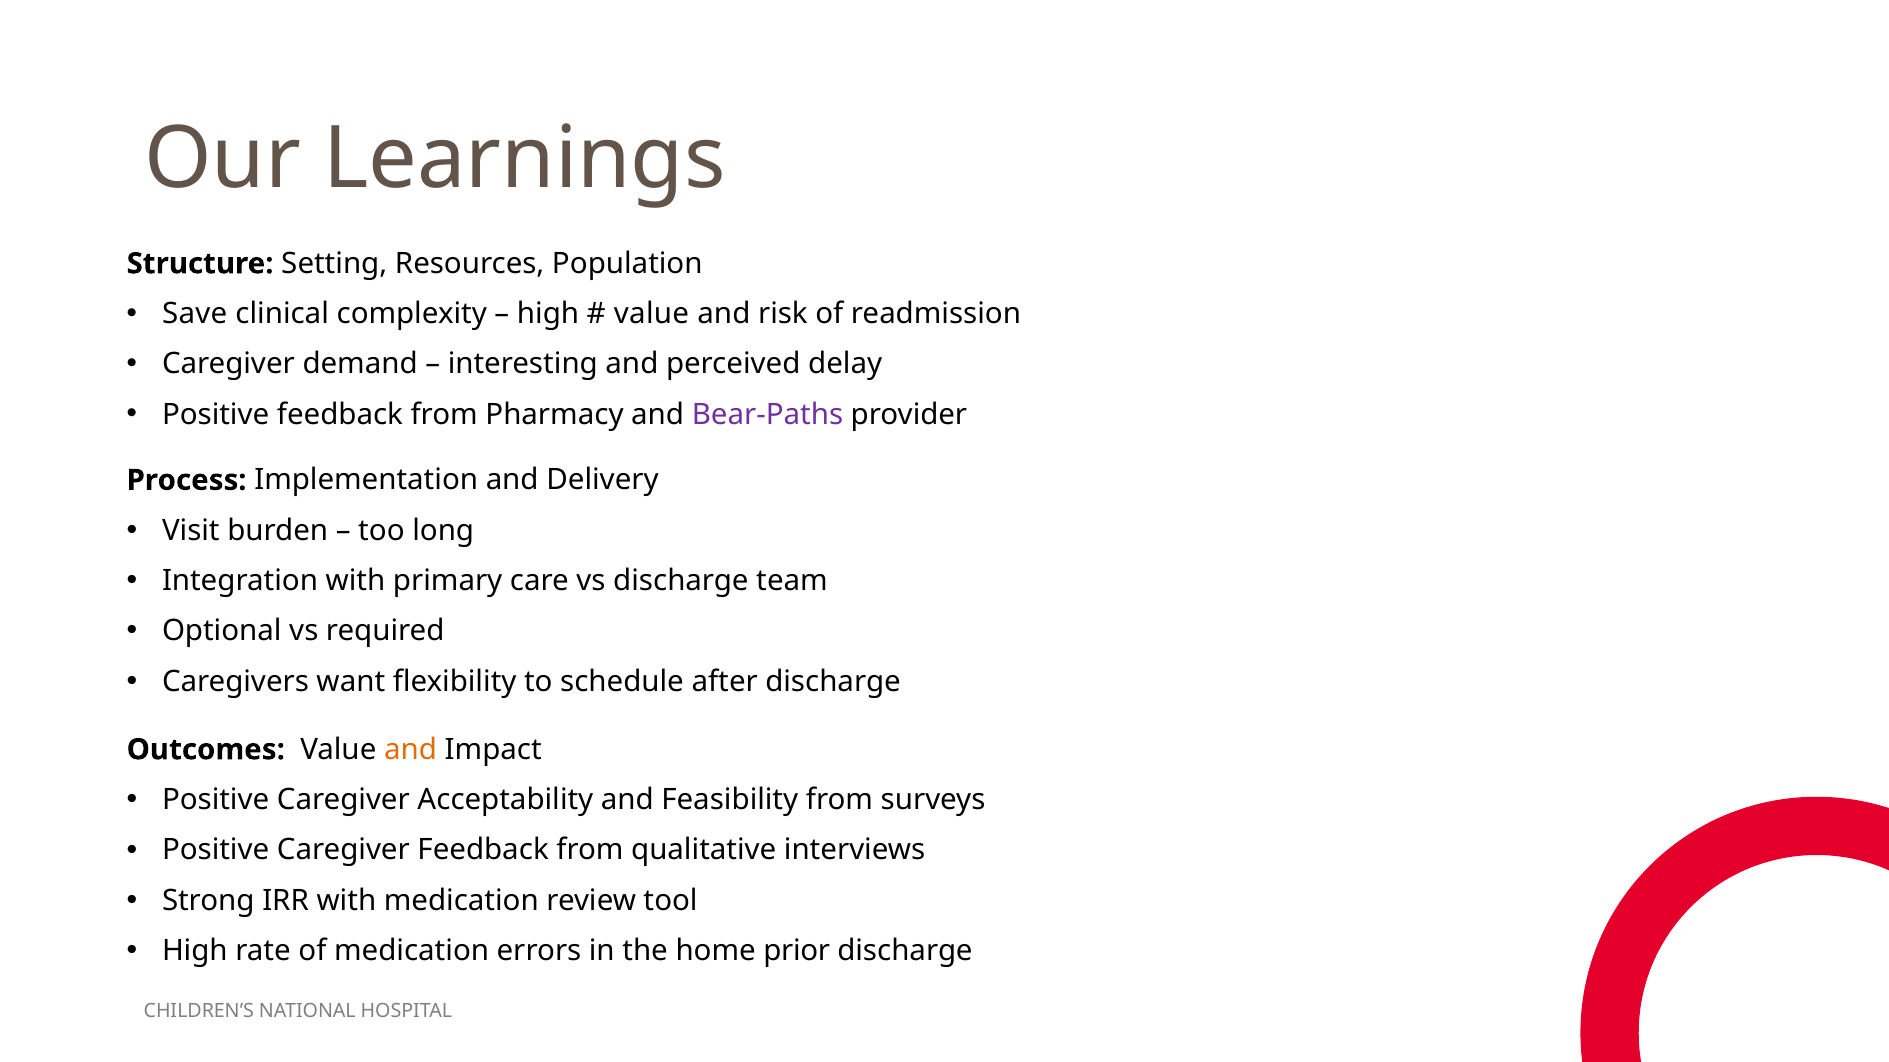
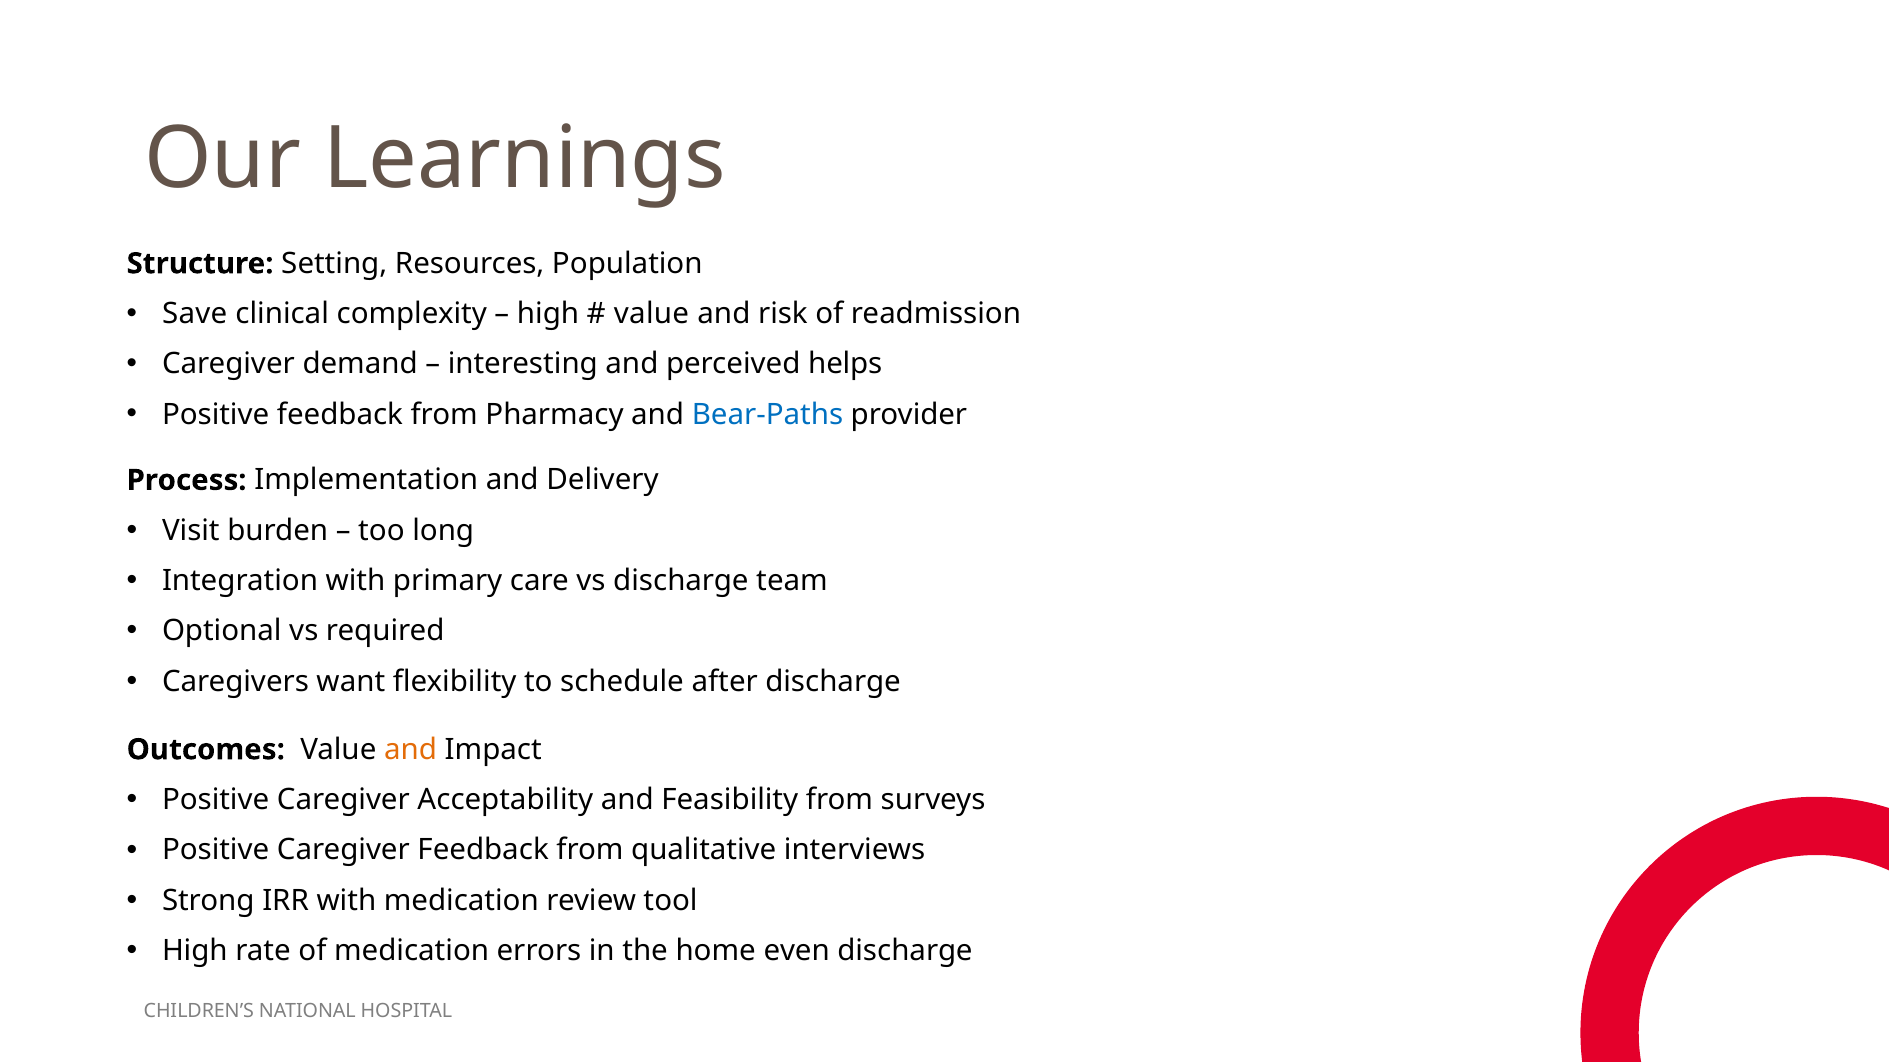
delay: delay -> helps
Bear-Paths colour: purple -> blue
prior: prior -> even
